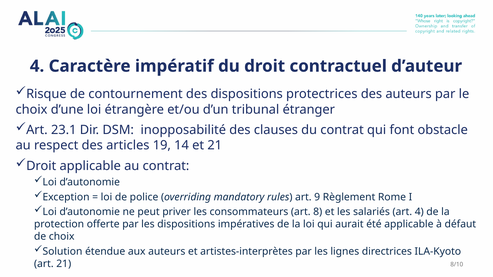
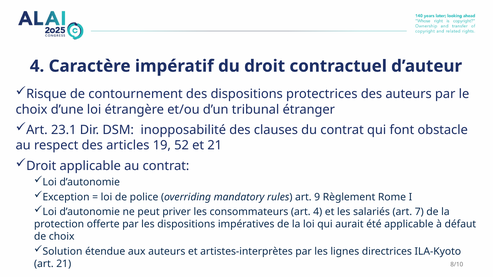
14: 14 -> 52
art 8: 8 -> 4
art 4: 4 -> 7
